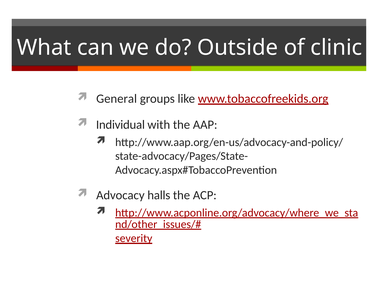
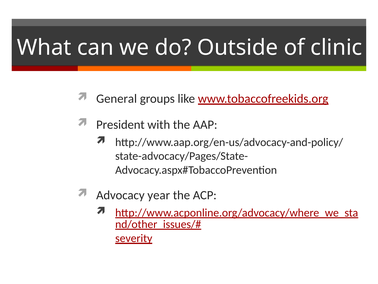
Individual: Individual -> President
halls: halls -> year
